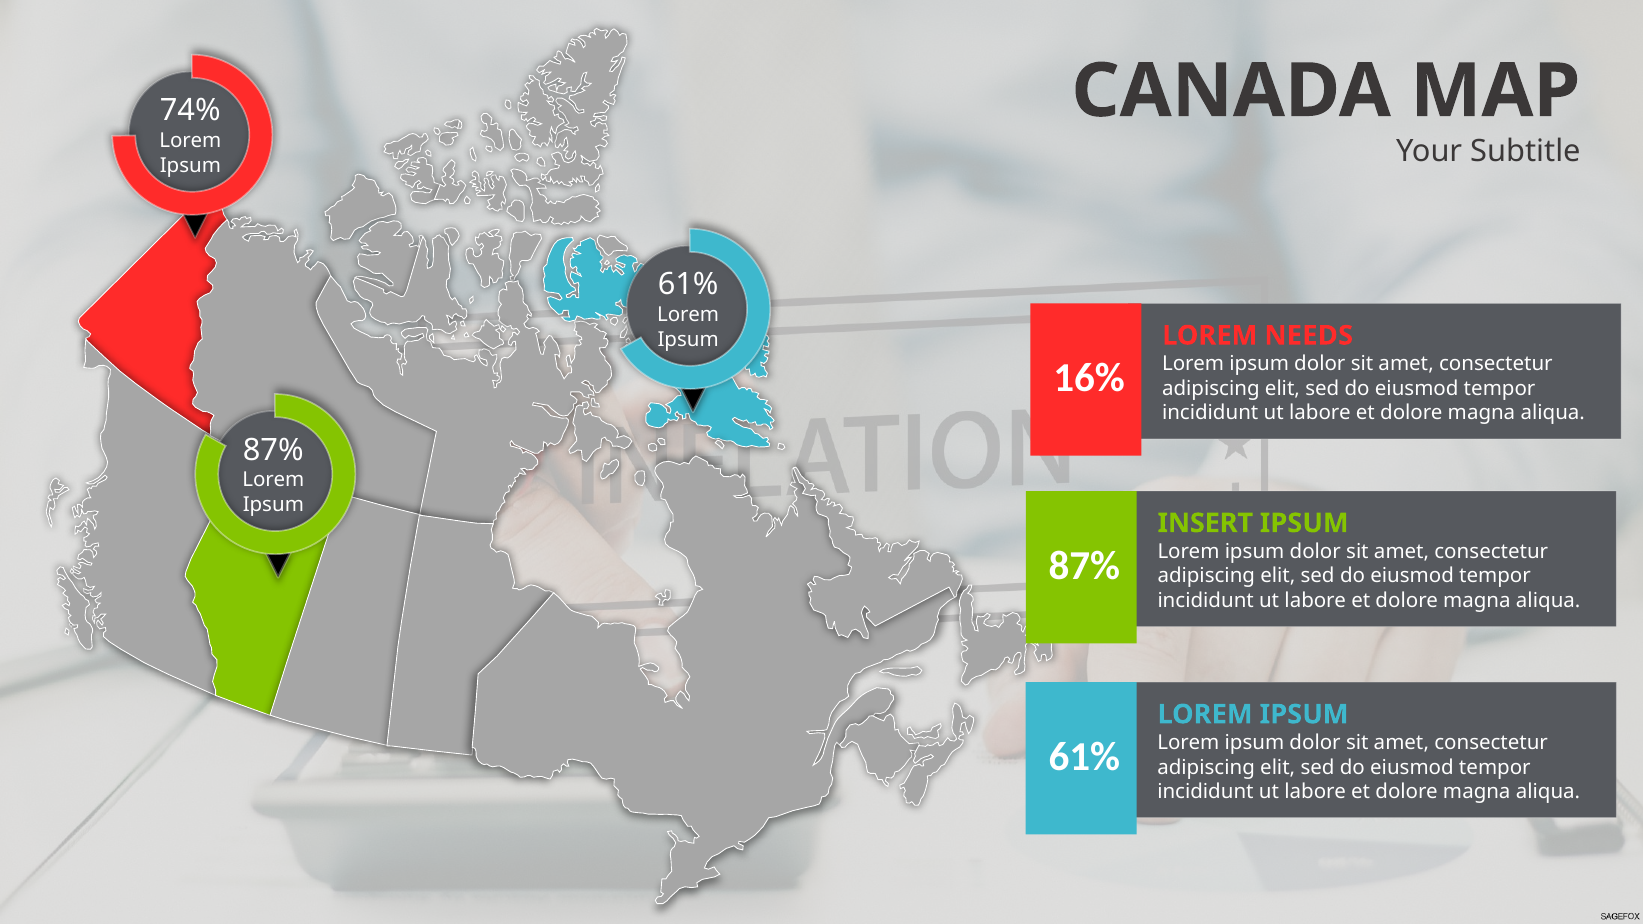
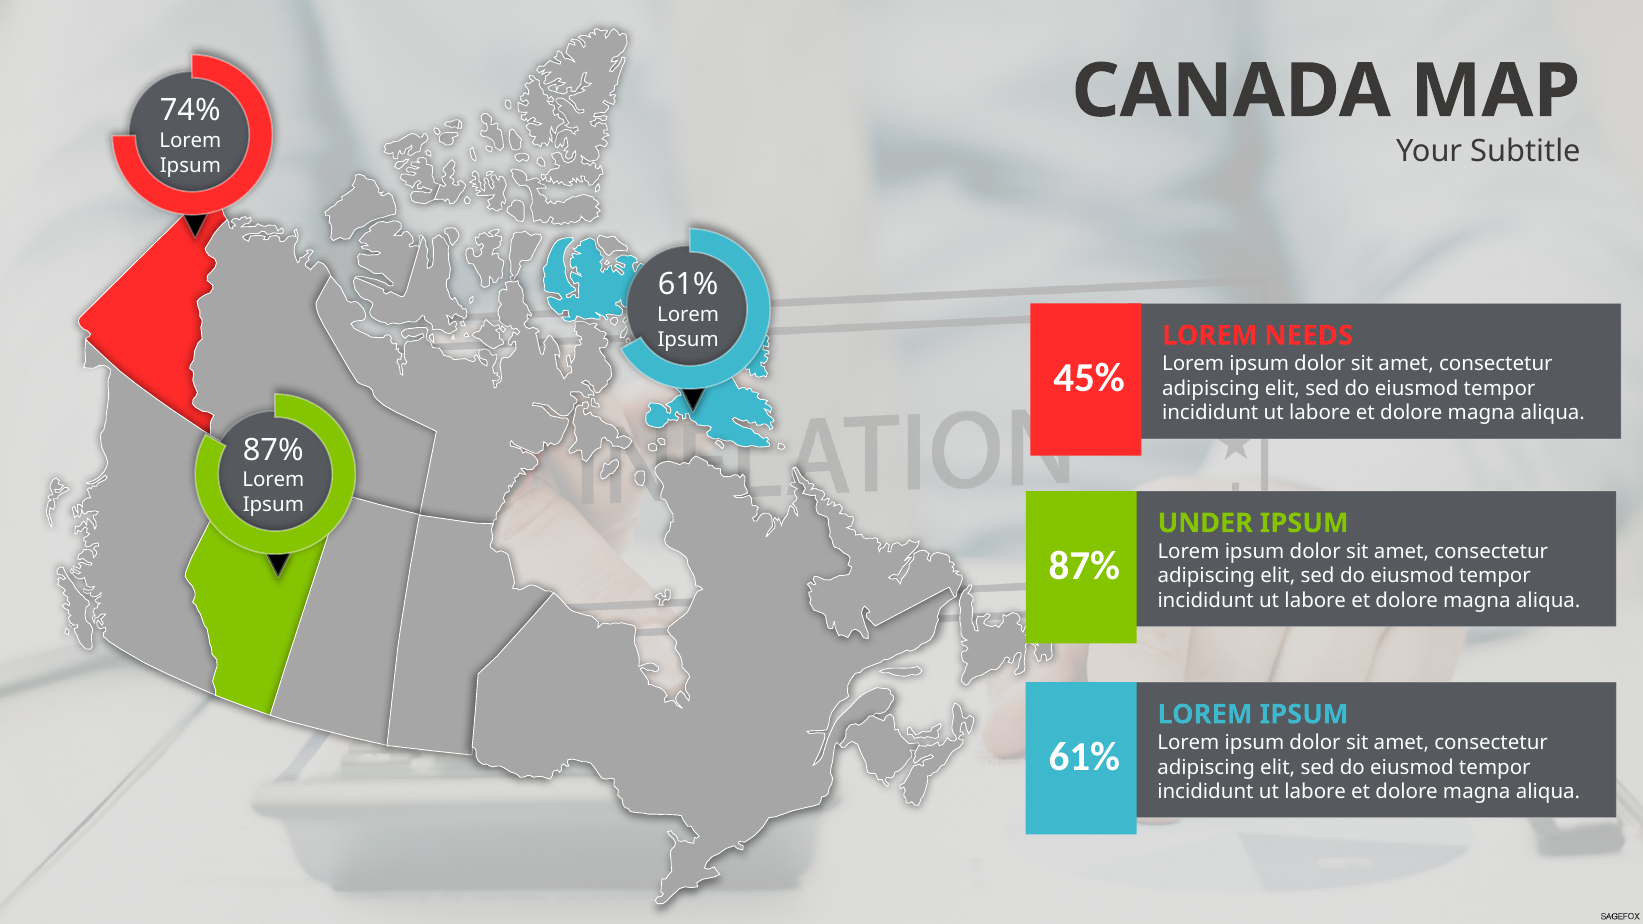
16%: 16% -> 45%
INSERT: INSERT -> UNDER
